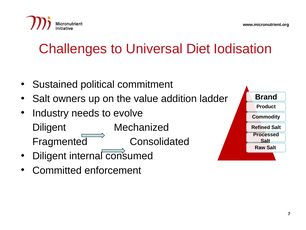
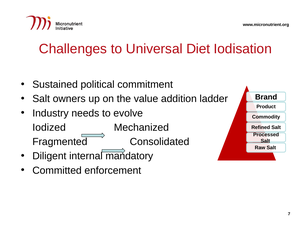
Diligent at (49, 127): Diligent -> Iodized
consumed: consumed -> mandatory
